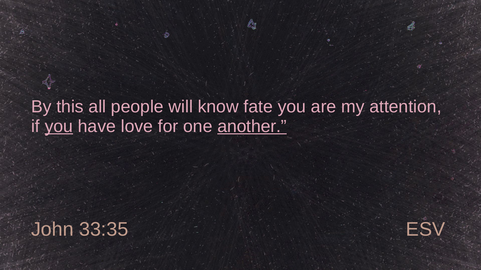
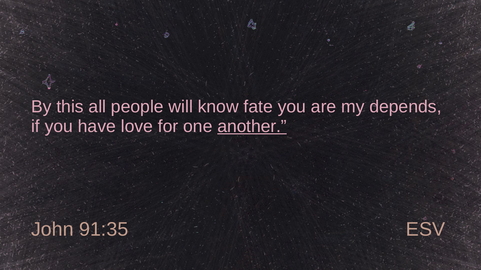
attention: attention -> depends
you at (59, 127) underline: present -> none
33:35: 33:35 -> 91:35
